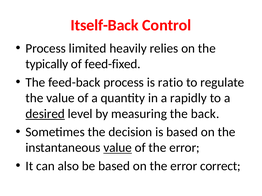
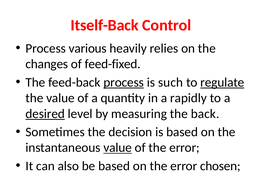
limited: limited -> various
typically: typically -> changes
process at (124, 83) underline: none -> present
ratio: ratio -> such
regulate underline: none -> present
correct: correct -> chosen
